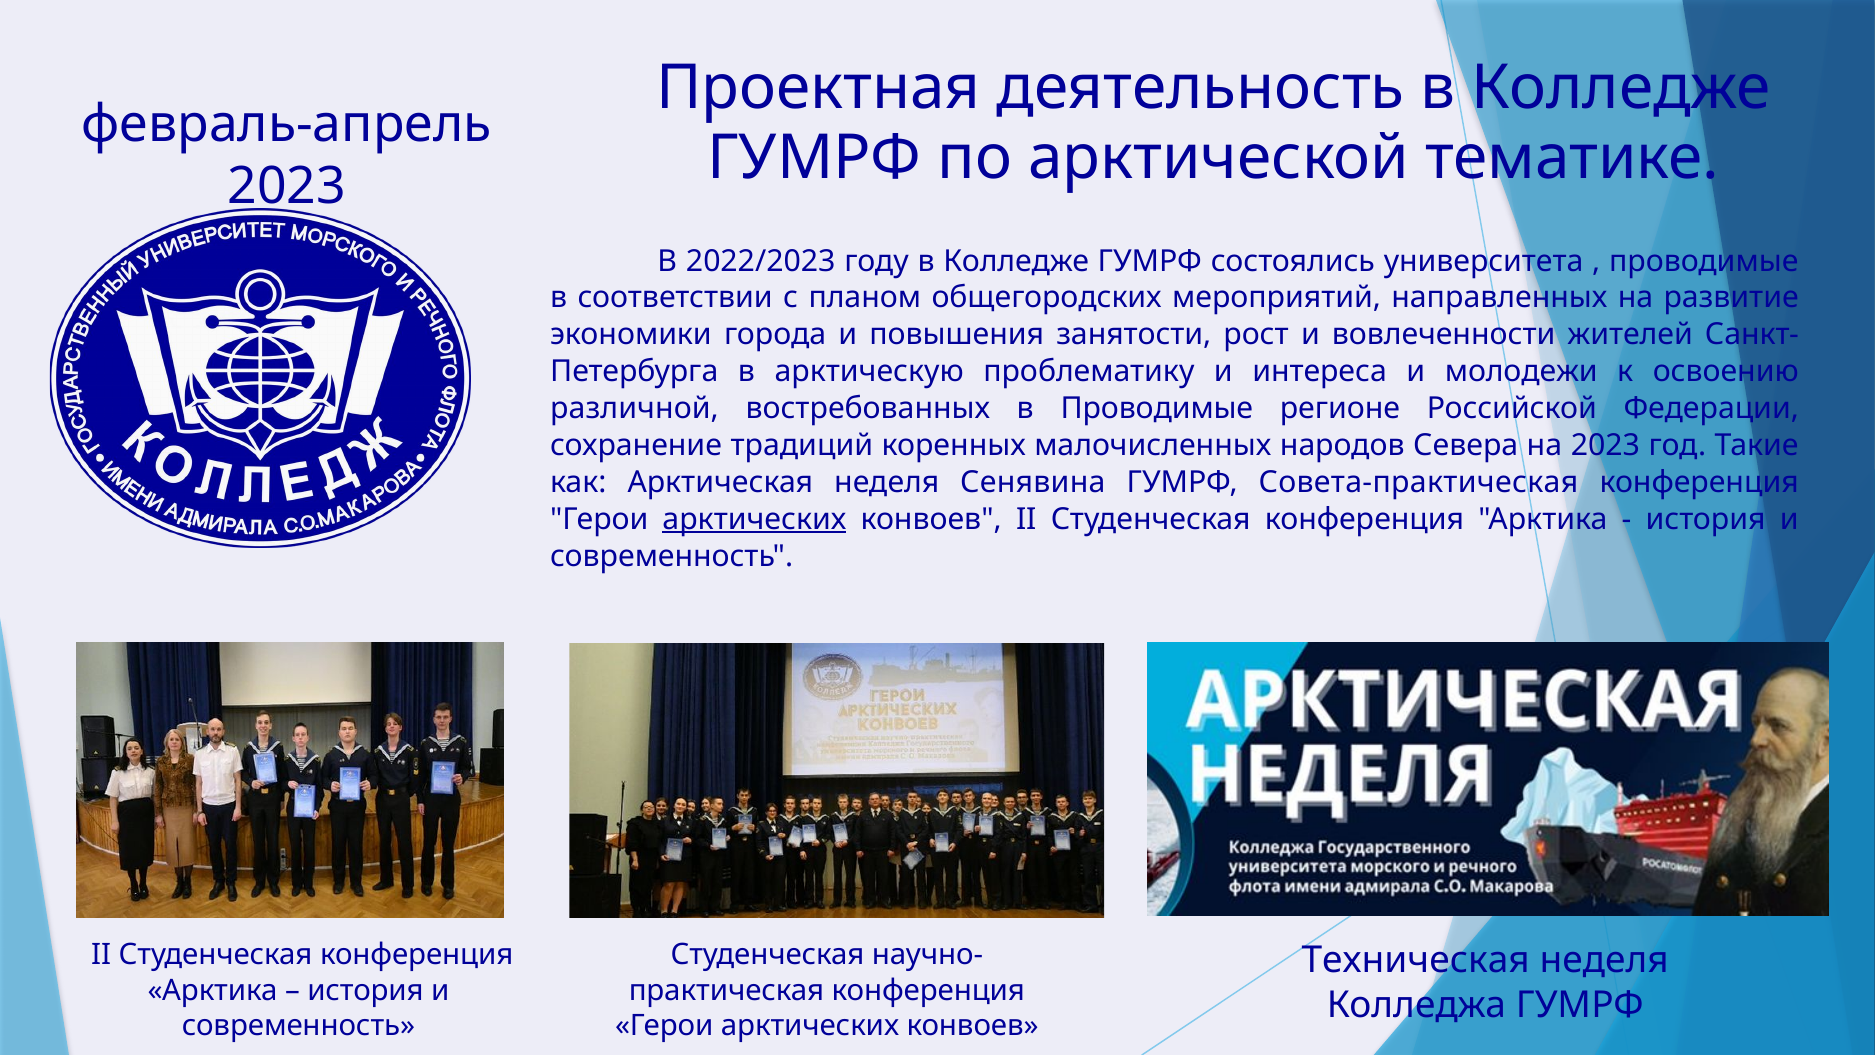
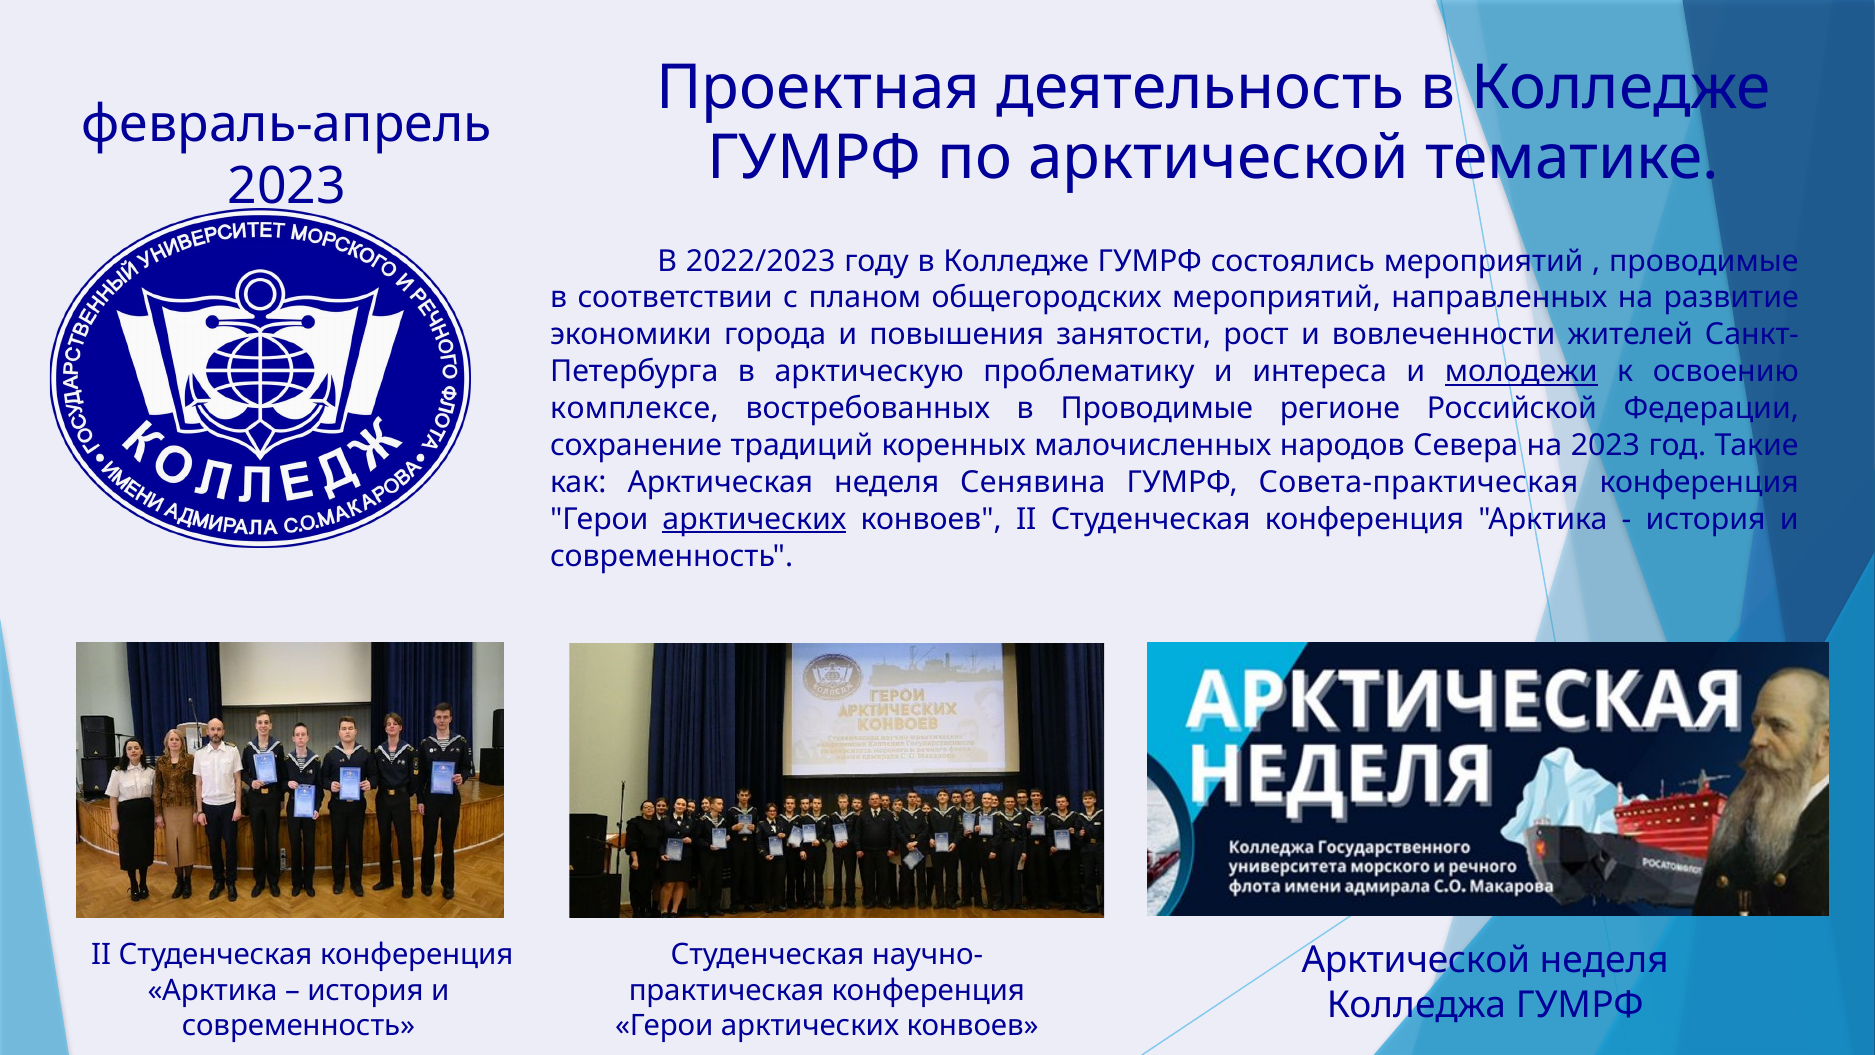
состоялись университета: университета -> мероприятий
молодежи underline: none -> present
различной: различной -> комплексе
Техническая at (1416, 960): Техническая -> Арктической
